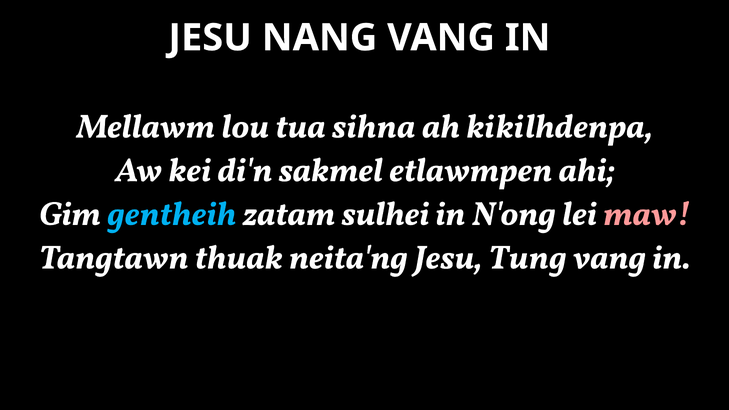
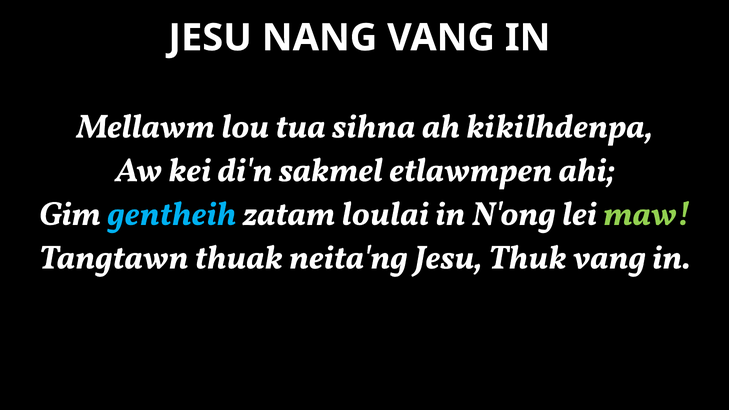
sulhei: sulhei -> loulai
maw colour: pink -> light green
Tung: Tung -> Thuk
